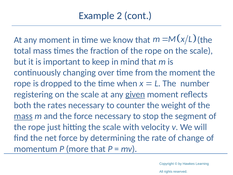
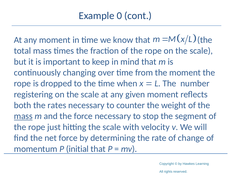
2: 2 -> 0
given underline: present -> none
more: more -> initial
